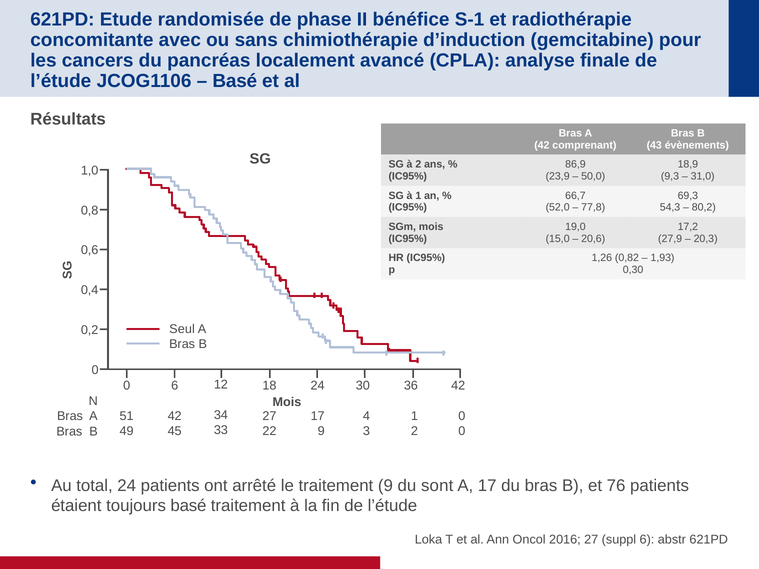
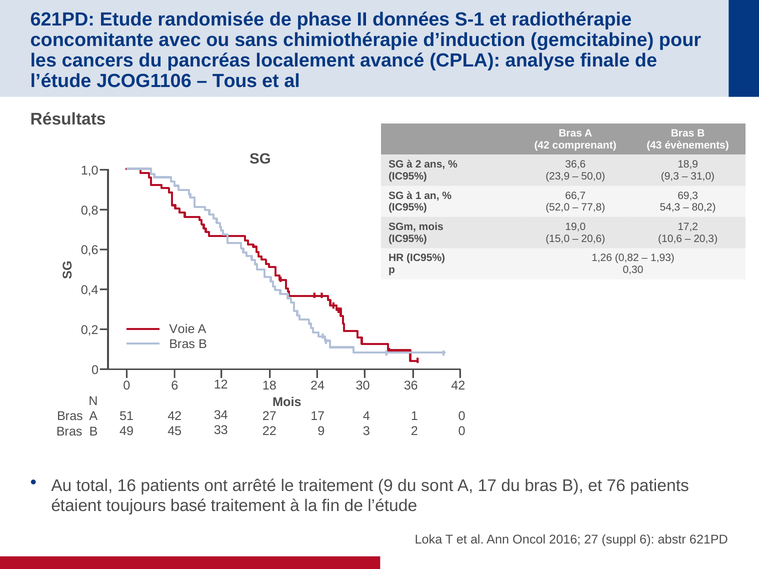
bénéfice: bénéfice -> données
Basé at (235, 81): Basé -> Tous
86,9: 86,9 -> 36,6
27,9: 27,9 -> 10,6
Seul: Seul -> Voie
total 24: 24 -> 16
